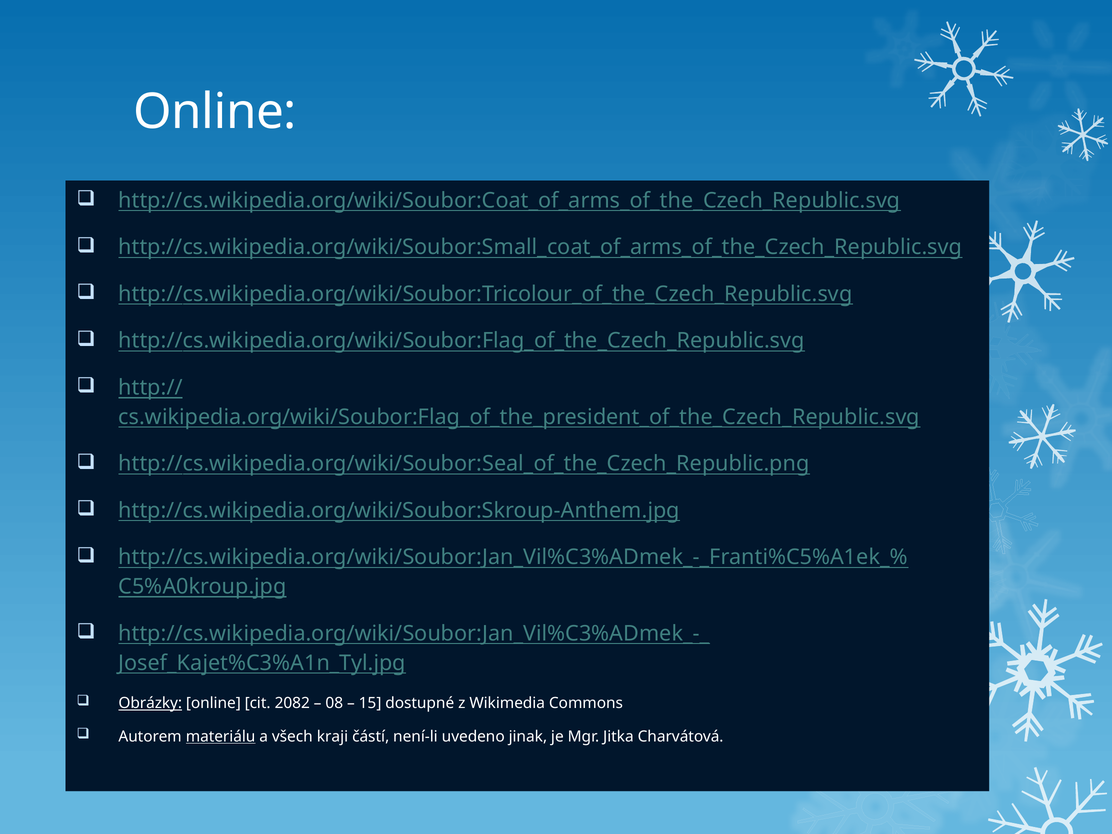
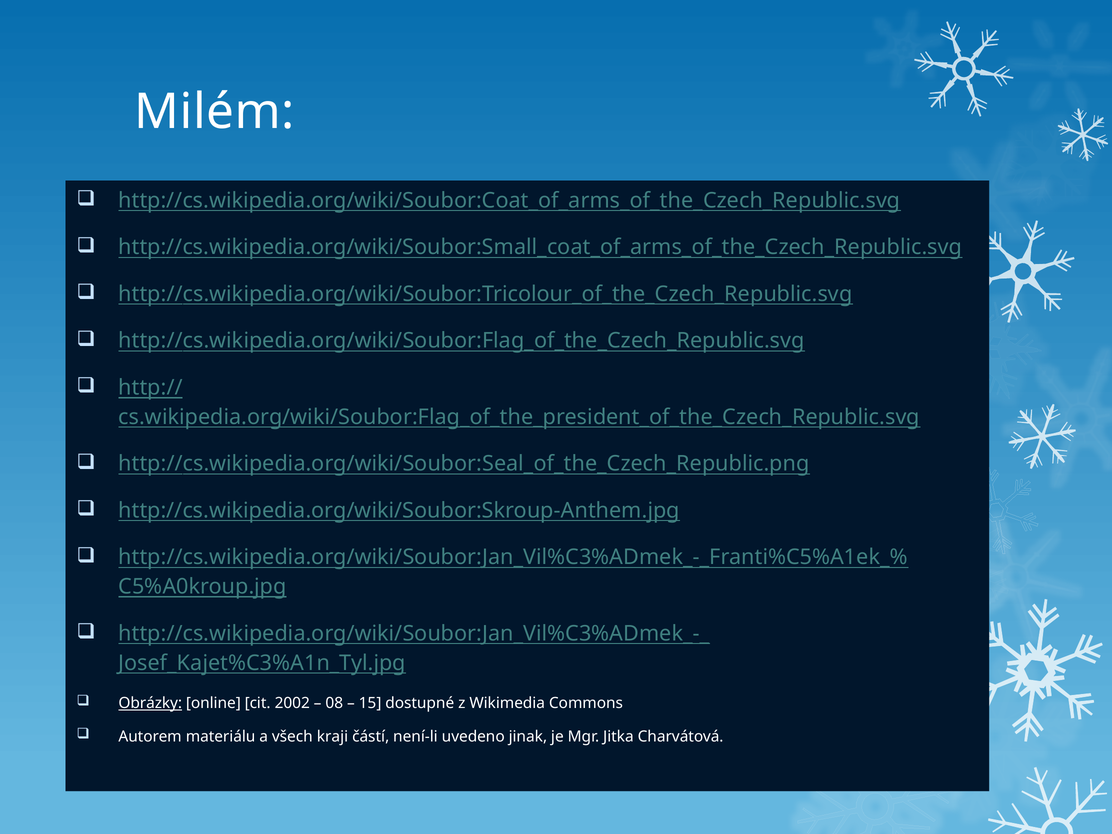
Online at (215, 112): Online -> Milém
2082: 2082 -> 2002
materiálu underline: present -> none
